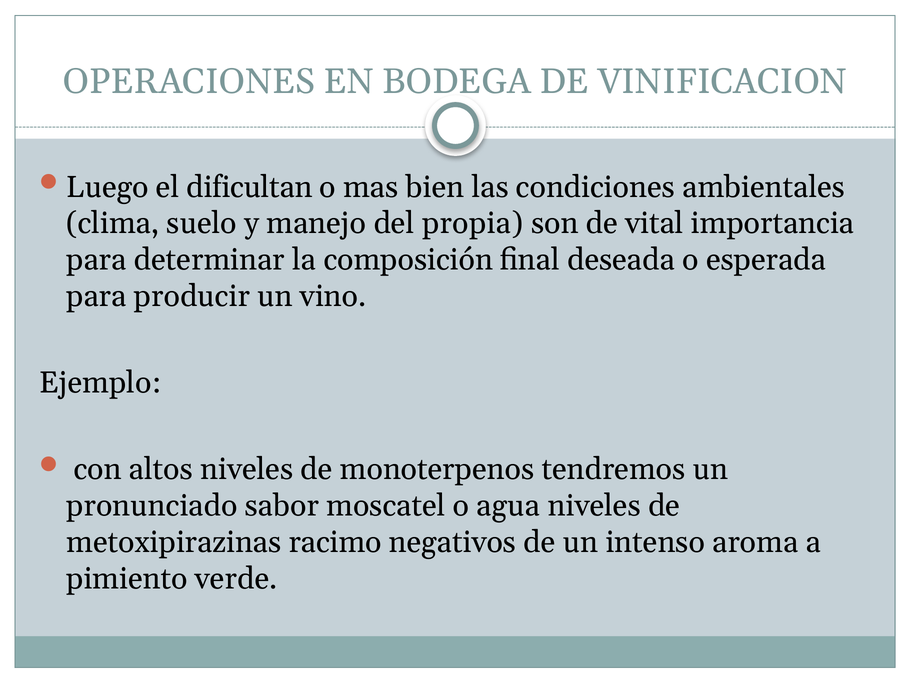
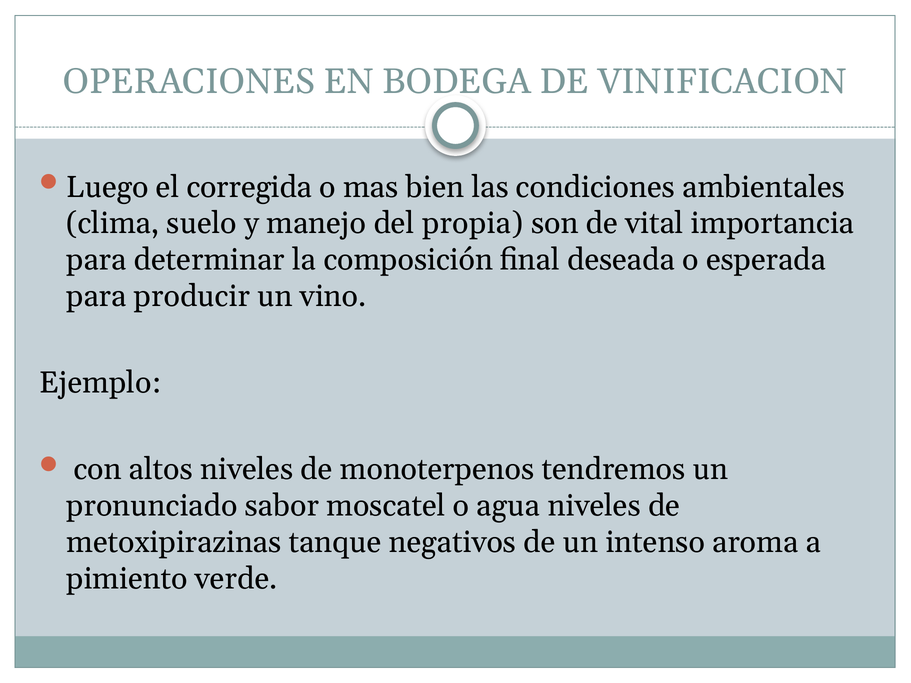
dificultan: dificultan -> corregida
racimo: racimo -> tanque
